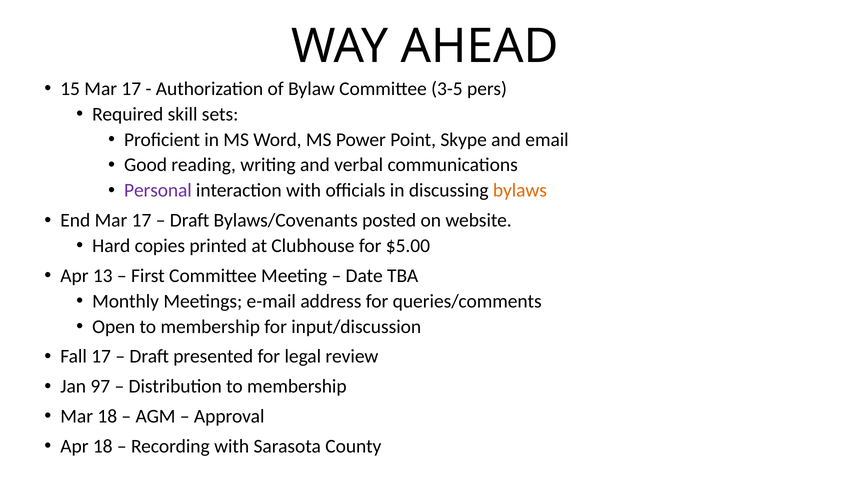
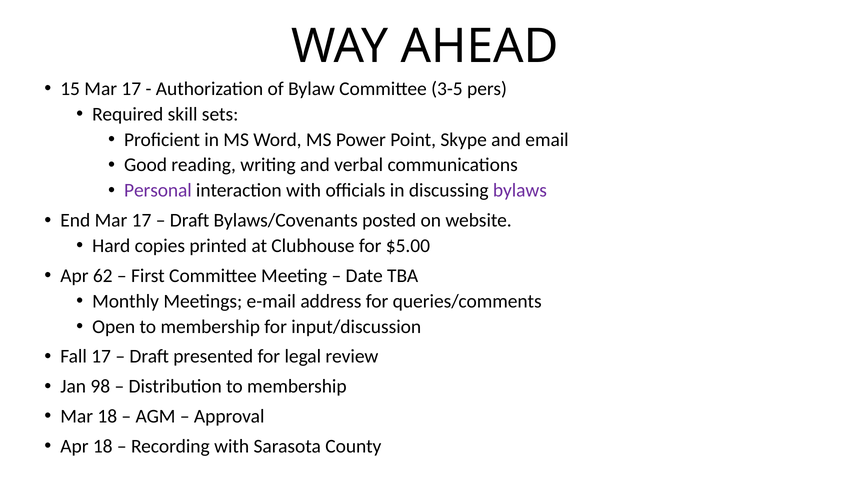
bylaws colour: orange -> purple
13: 13 -> 62
97: 97 -> 98
